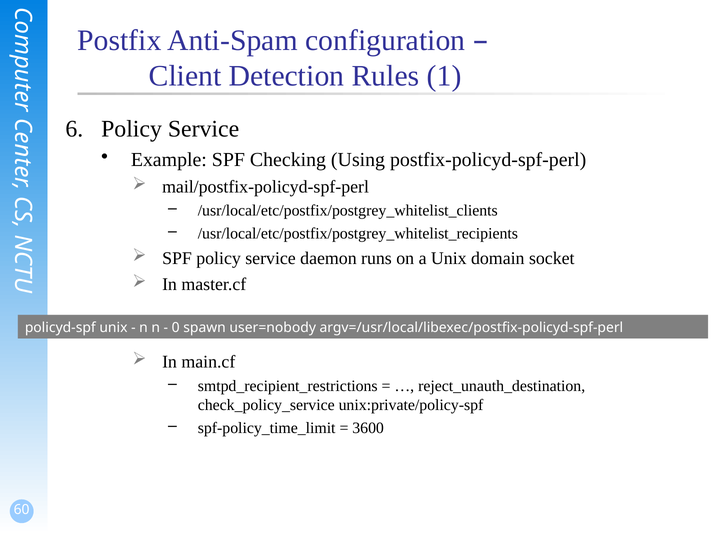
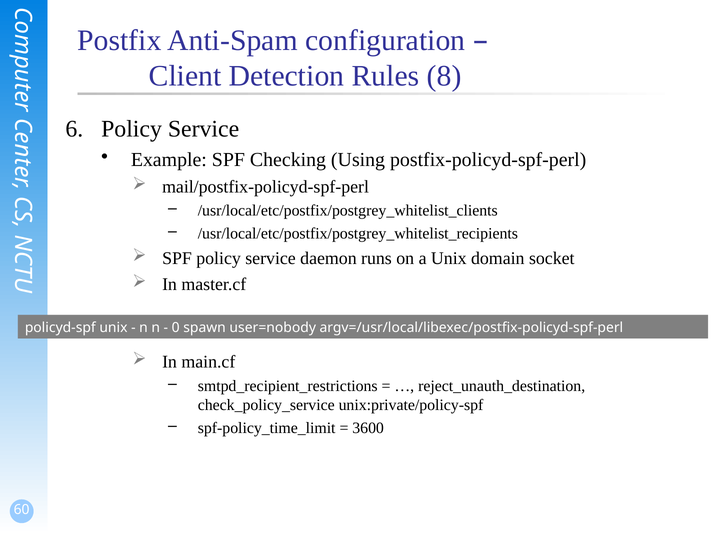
1: 1 -> 8
